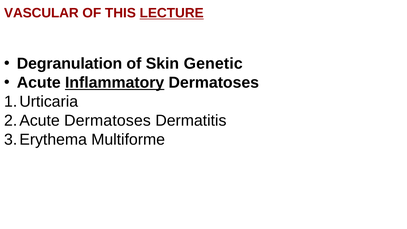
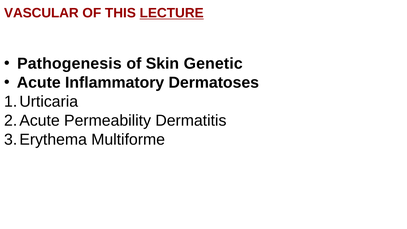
Degranulation: Degranulation -> Pathogenesis
Inflammatory underline: present -> none
Dermatoses at (107, 121): Dermatoses -> Permeability
